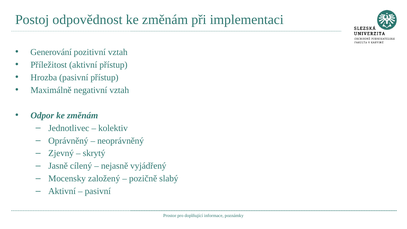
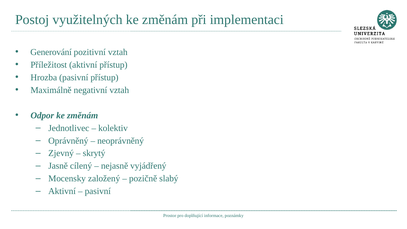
odpovědnost: odpovědnost -> využitelných
